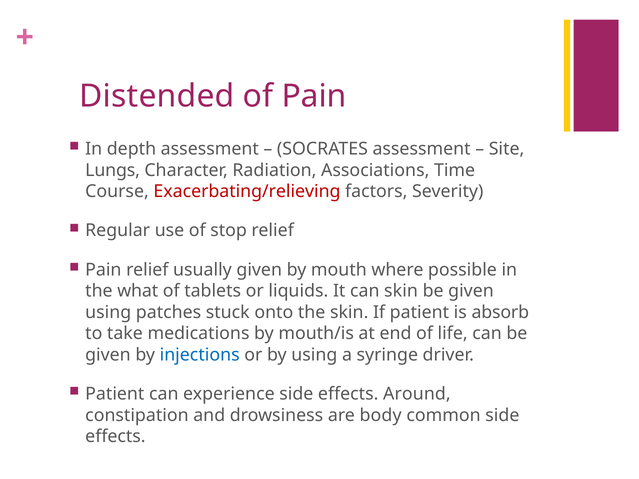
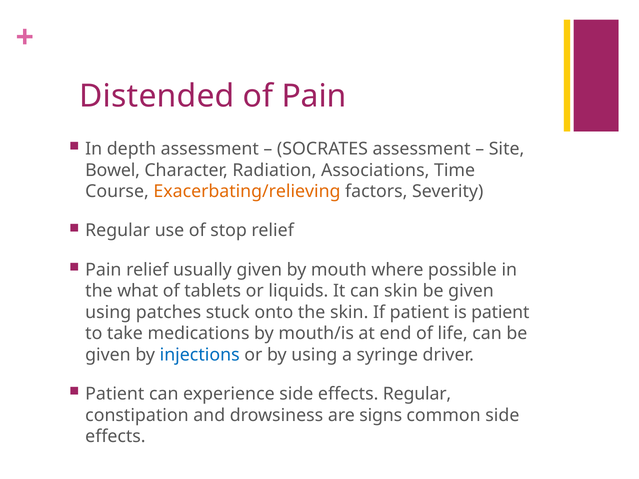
Lungs: Lungs -> Bowel
Exacerbating/relieving colour: red -> orange
is absorb: absorb -> patient
effects Around: Around -> Regular
body: body -> signs
